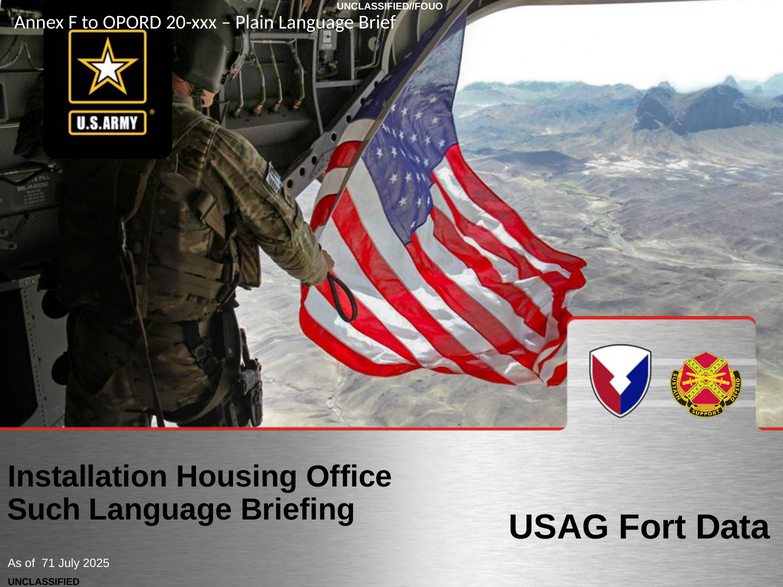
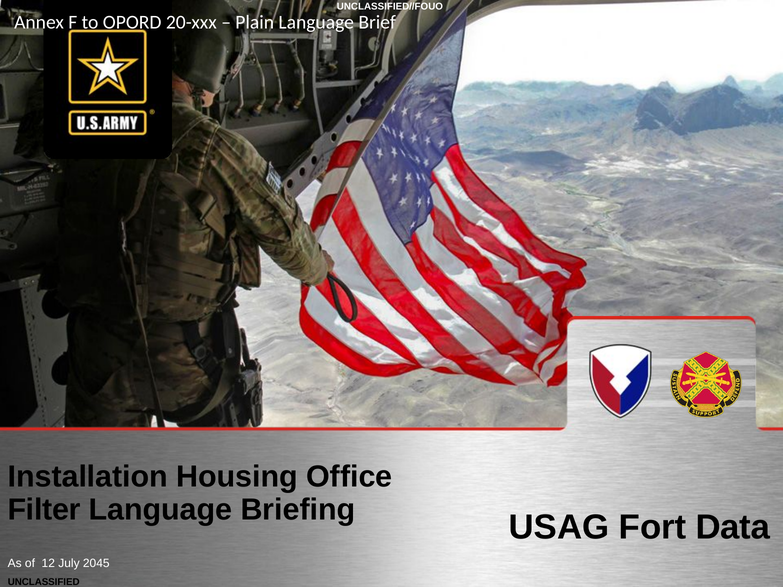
Such: Such -> Filter
71: 71 -> 12
2025: 2025 -> 2045
